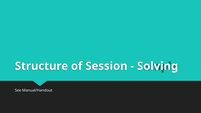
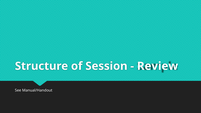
Solving: Solving -> Review
